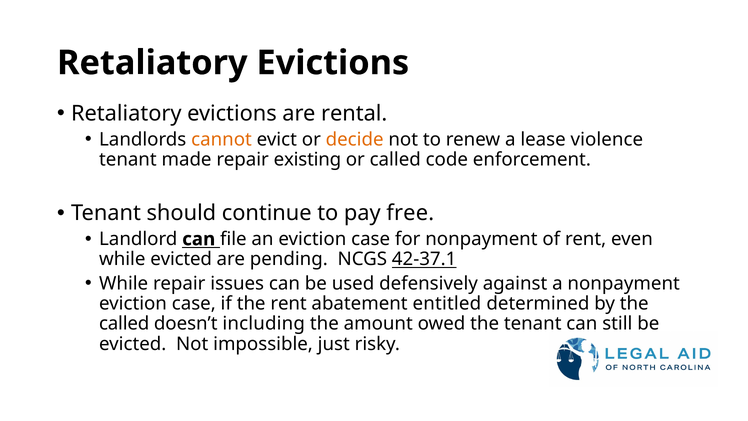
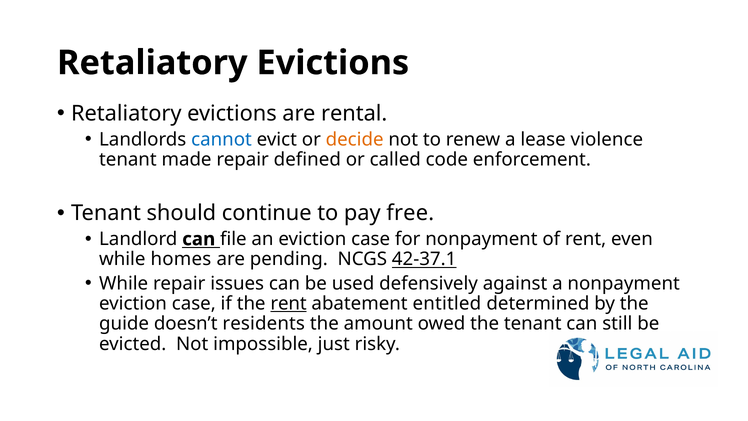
cannot colour: orange -> blue
existing: existing -> defined
while evicted: evicted -> homes
rent at (289, 303) underline: none -> present
called at (124, 324): called -> guide
including: including -> residents
